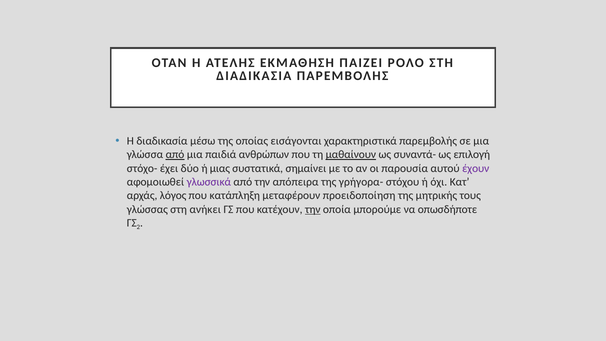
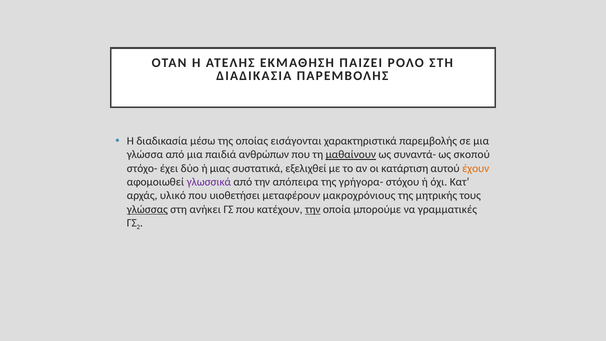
από at (175, 155) underline: present -> none
επιλογή: επιλογή -> σκοπού
σημαίνει: σημαίνει -> εξελιχθεί
παρουσία: παρουσία -> κατάρτιση
έχουν colour: purple -> orange
λόγος: λόγος -> υλικό
κατάπληξη: κατάπληξη -> υιοθετήσει
προειδοποίηση: προειδοποίηση -> μακροχρόνιους
γλώσσας underline: none -> present
οπωσδήποτε: οπωσδήποτε -> γραμματικές
